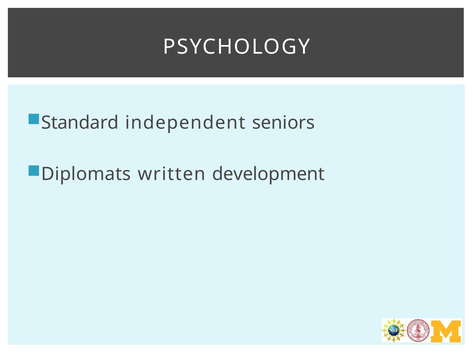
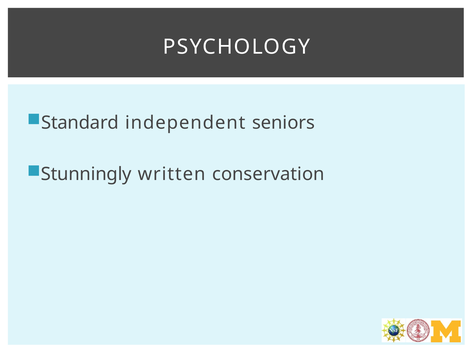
Diplomats: Diplomats -> Stunningly
development: development -> conservation
